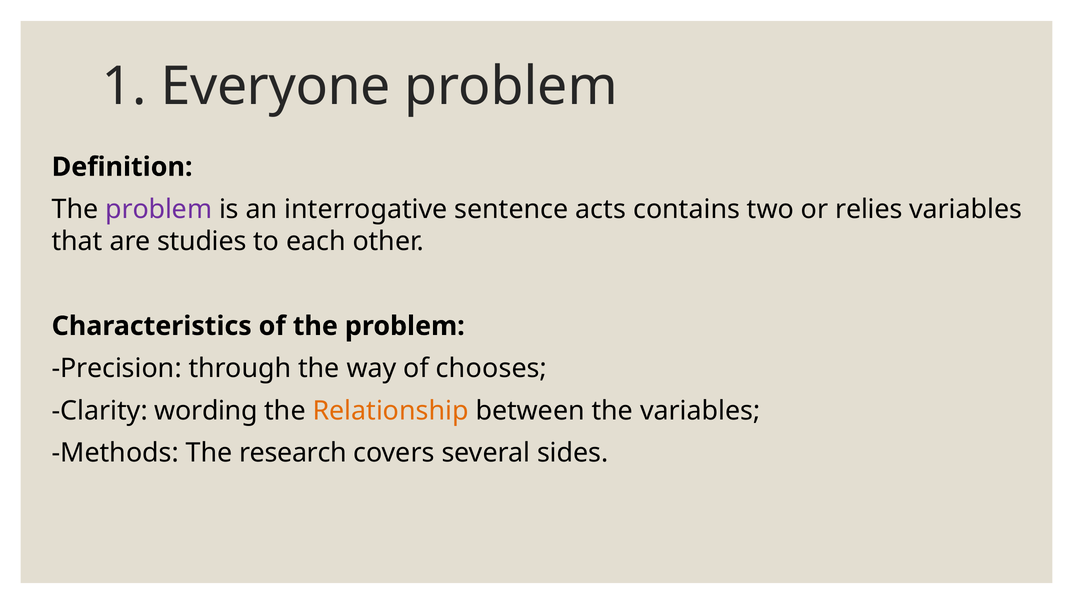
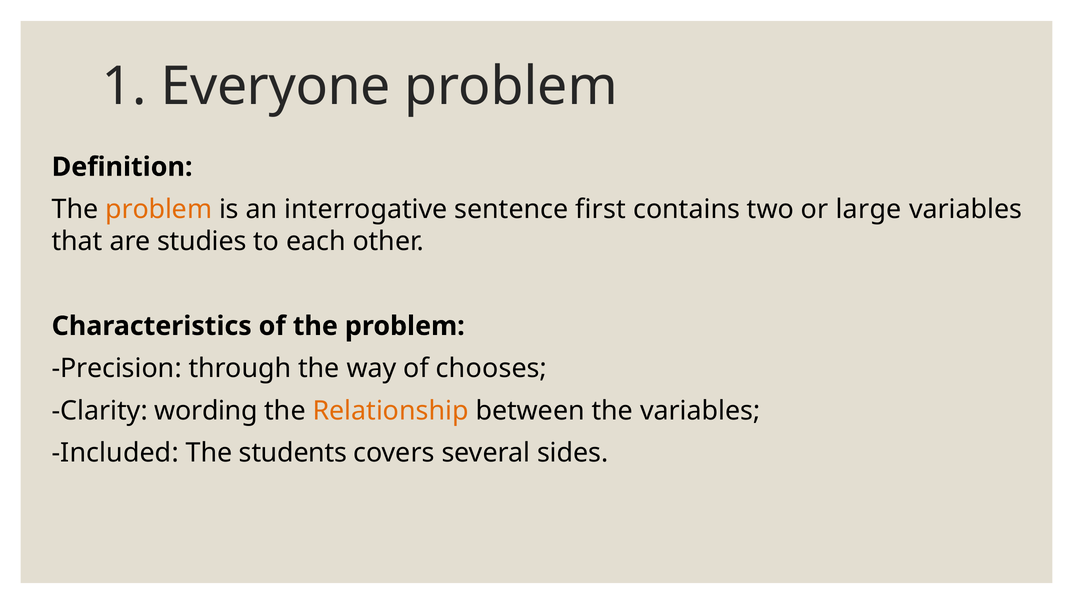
problem at (159, 209) colour: purple -> orange
acts: acts -> first
relies: relies -> large
Methods: Methods -> Included
research: research -> students
